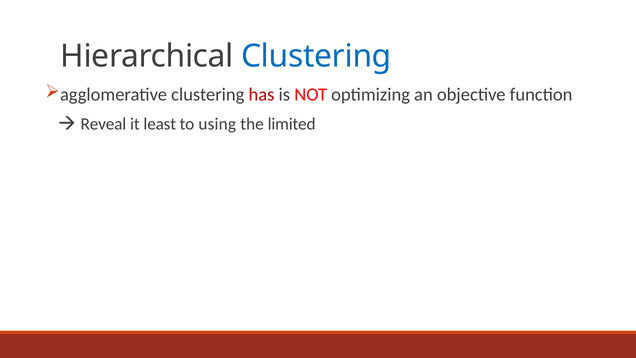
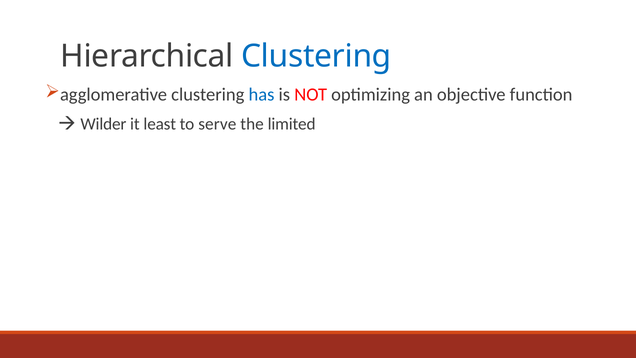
has colour: red -> blue
Reveal: Reveal -> Wilder
using: using -> serve
